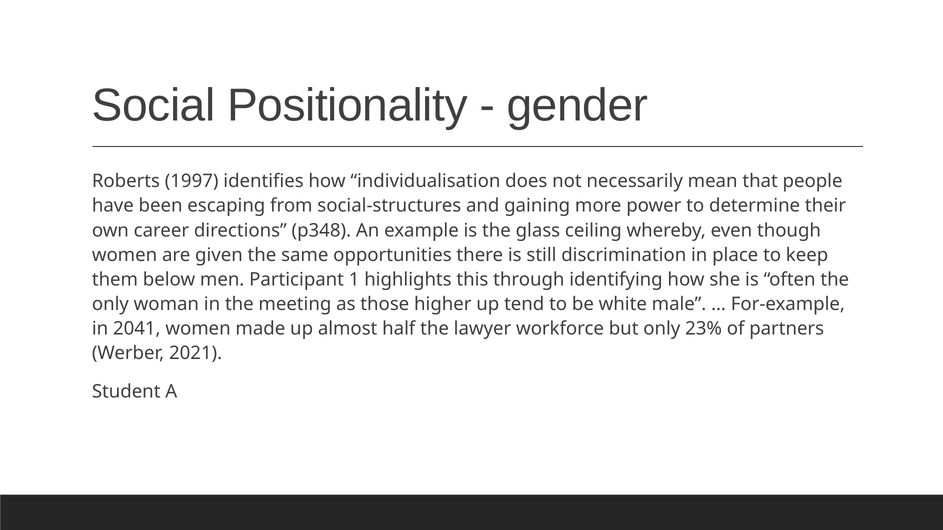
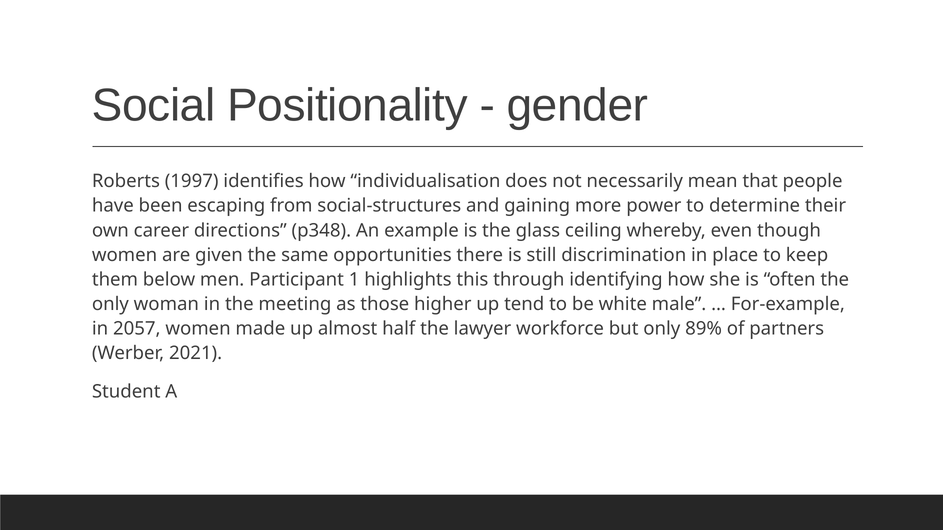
2041: 2041 -> 2057
23%: 23% -> 89%
